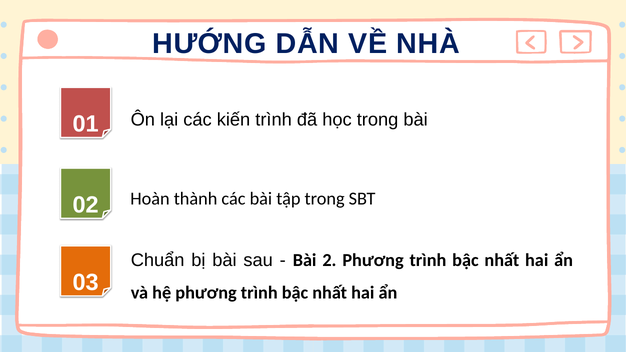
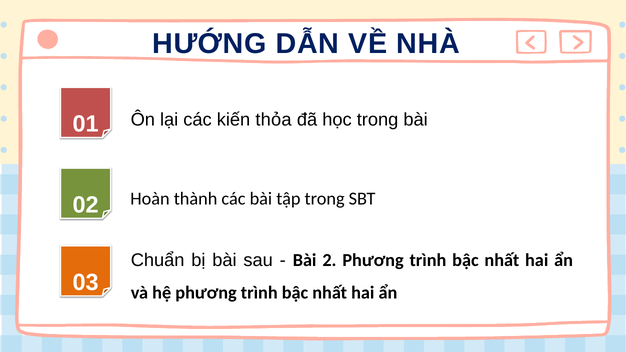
kiến trình: trình -> thỏa
